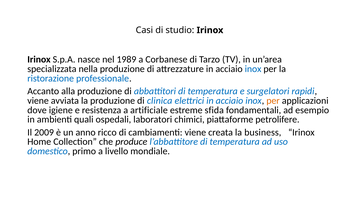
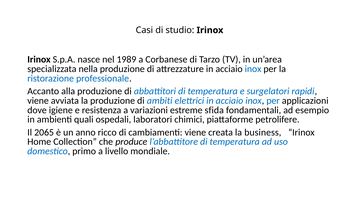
clinica: clinica -> ambiti
per at (273, 101) colour: orange -> blue
artificiale: artificiale -> variazioni
2009: 2009 -> 2065
